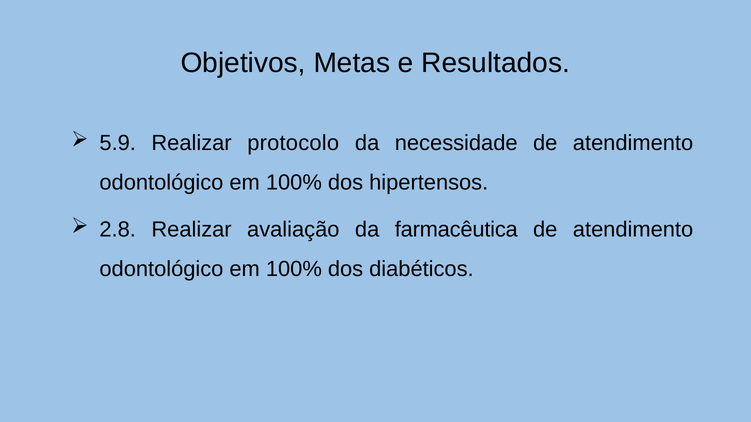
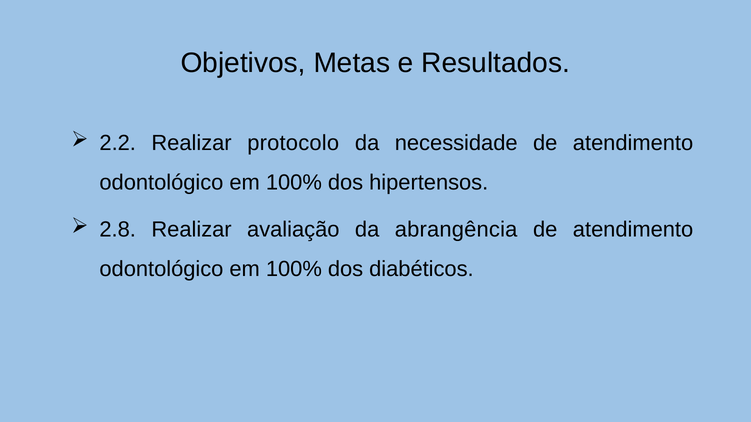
5.9: 5.9 -> 2.2
farmacêutica: farmacêutica -> abrangência
